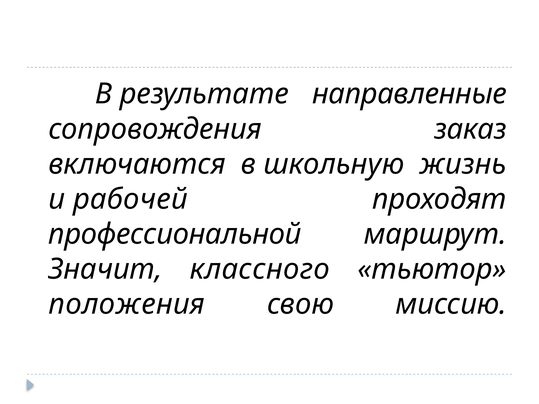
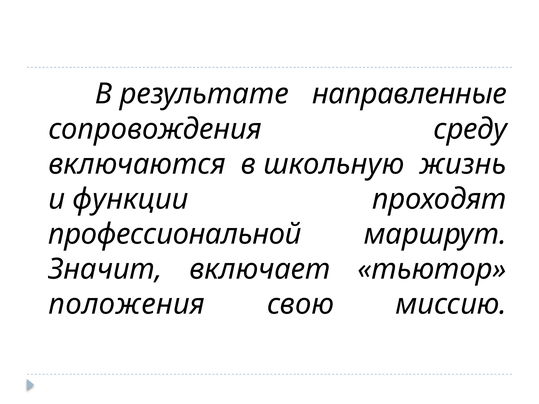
заказ: заказ -> среду
рабочей: рабочей -> функции
классного: классного -> включает
